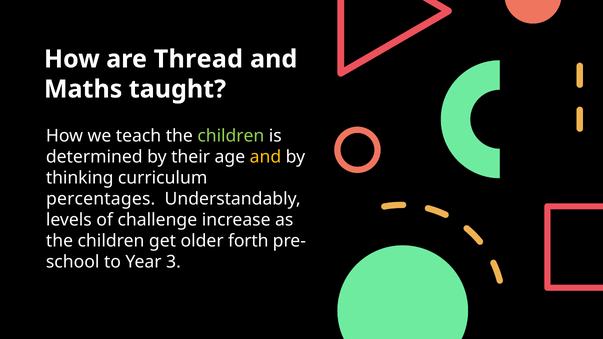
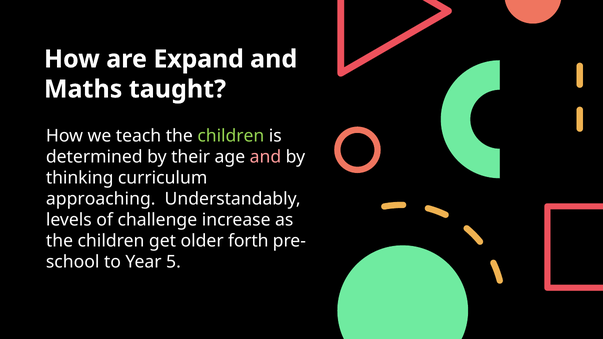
Thread: Thread -> Expand
and at (265, 157) colour: yellow -> pink
percentages: percentages -> approaching
3: 3 -> 5
